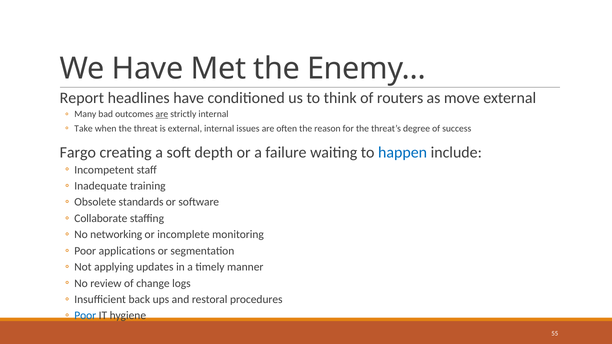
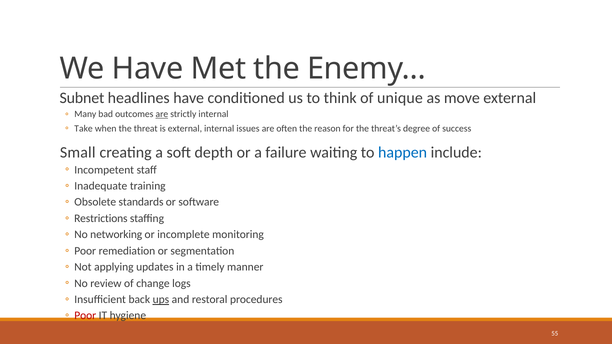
Report: Report -> Subnet
routers: routers -> unique
Fargo: Fargo -> Small
Collaborate: Collaborate -> Restrictions
applications: applications -> remediation
ups underline: none -> present
Poor at (85, 316) colour: blue -> red
